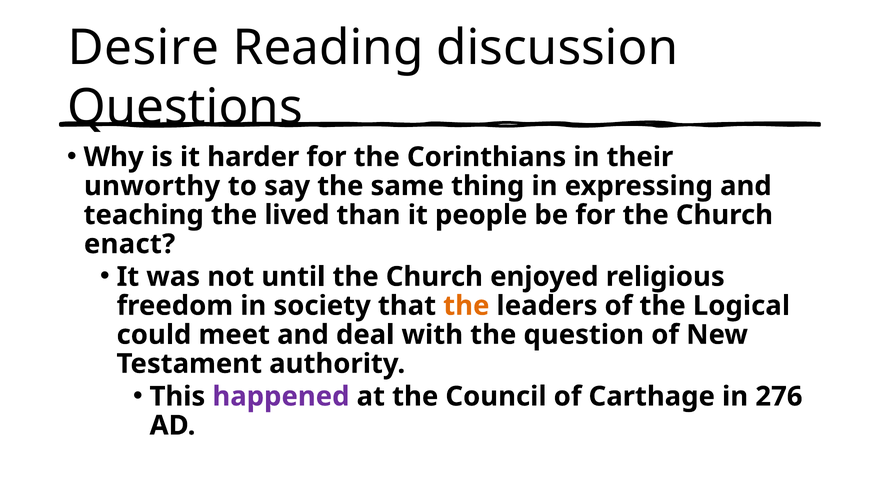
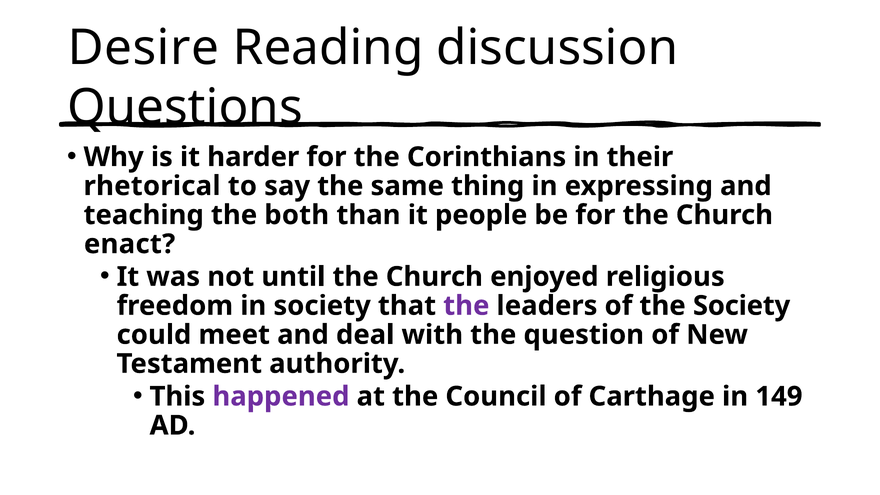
unworthy: unworthy -> rhetorical
lived: lived -> both
the at (466, 306) colour: orange -> purple
the Logical: Logical -> Society
276: 276 -> 149
